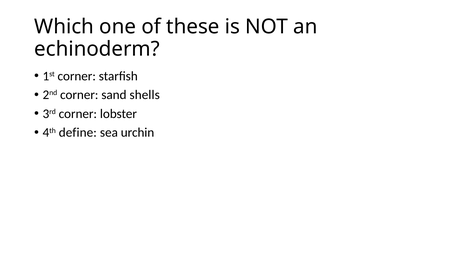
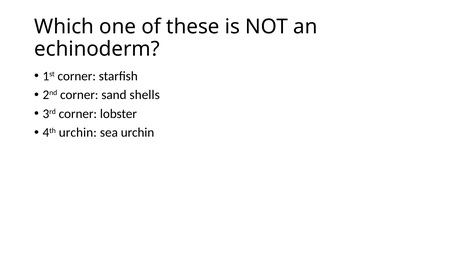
4th define: define -> urchin
